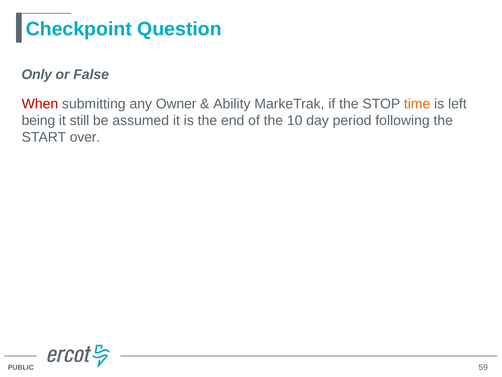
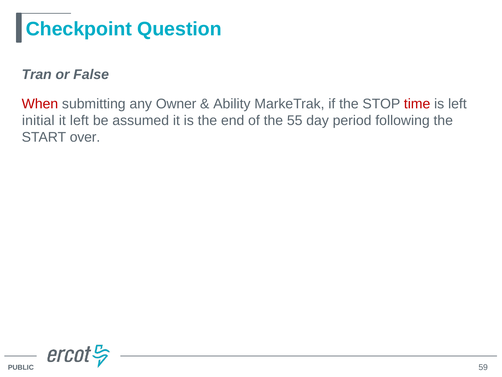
Only: Only -> Tran
time colour: orange -> red
being: being -> initial
it still: still -> left
10: 10 -> 55
